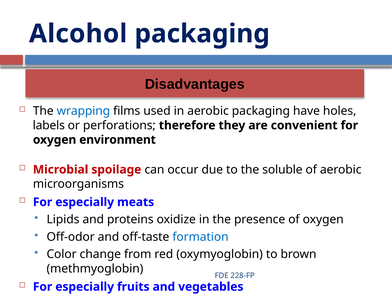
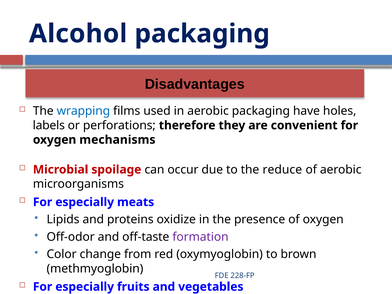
environment: environment -> mechanisms
soluble: soluble -> reduce
formation at (200, 237) colour: blue -> purple
